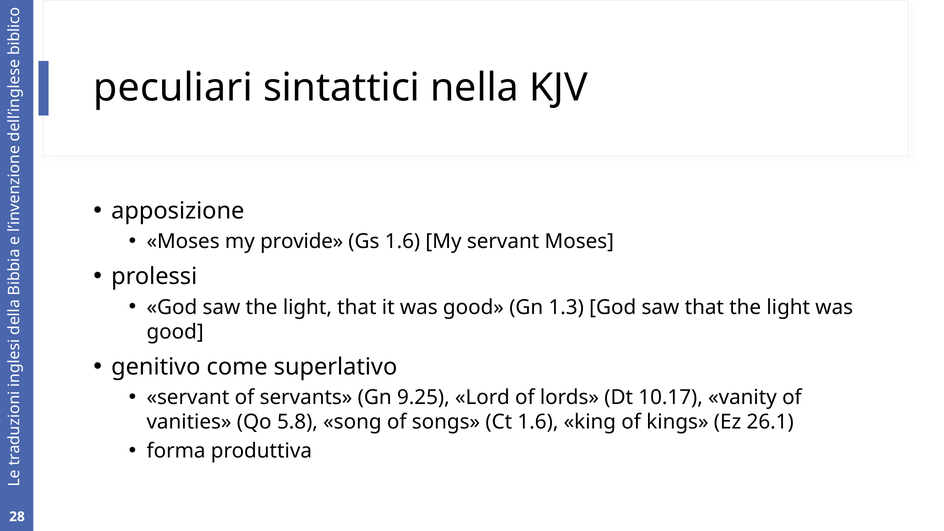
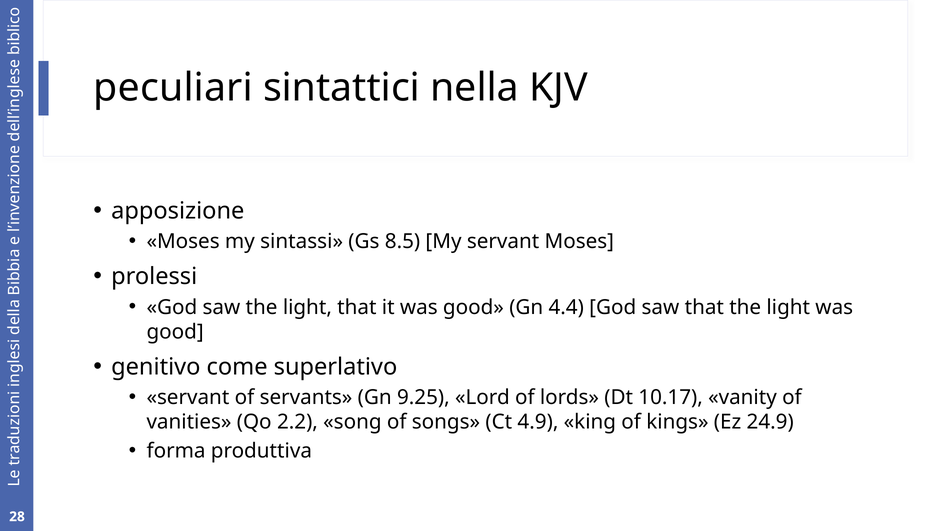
provide: provide -> sintassi
Gs 1.6: 1.6 -> 8.5
1.3: 1.3 -> 4.4
5.8: 5.8 -> 2.2
Ct 1.6: 1.6 -> 4.9
26.1: 26.1 -> 24.9
